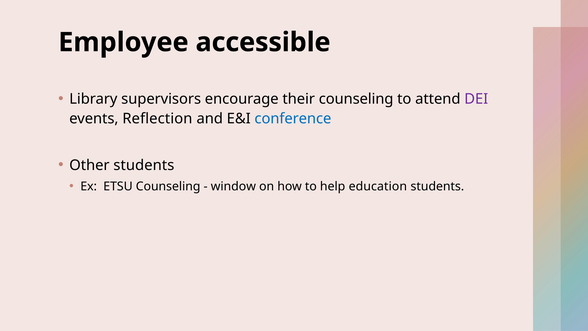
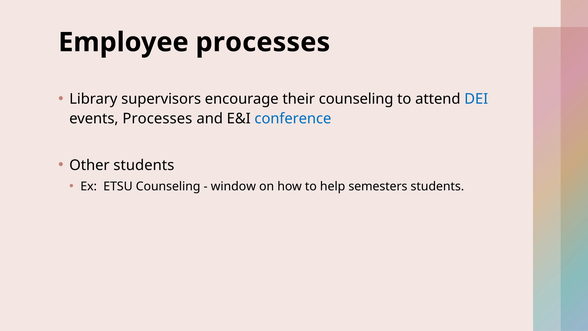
Employee accessible: accessible -> processes
DEI colour: purple -> blue
events Reflection: Reflection -> Processes
education: education -> semesters
